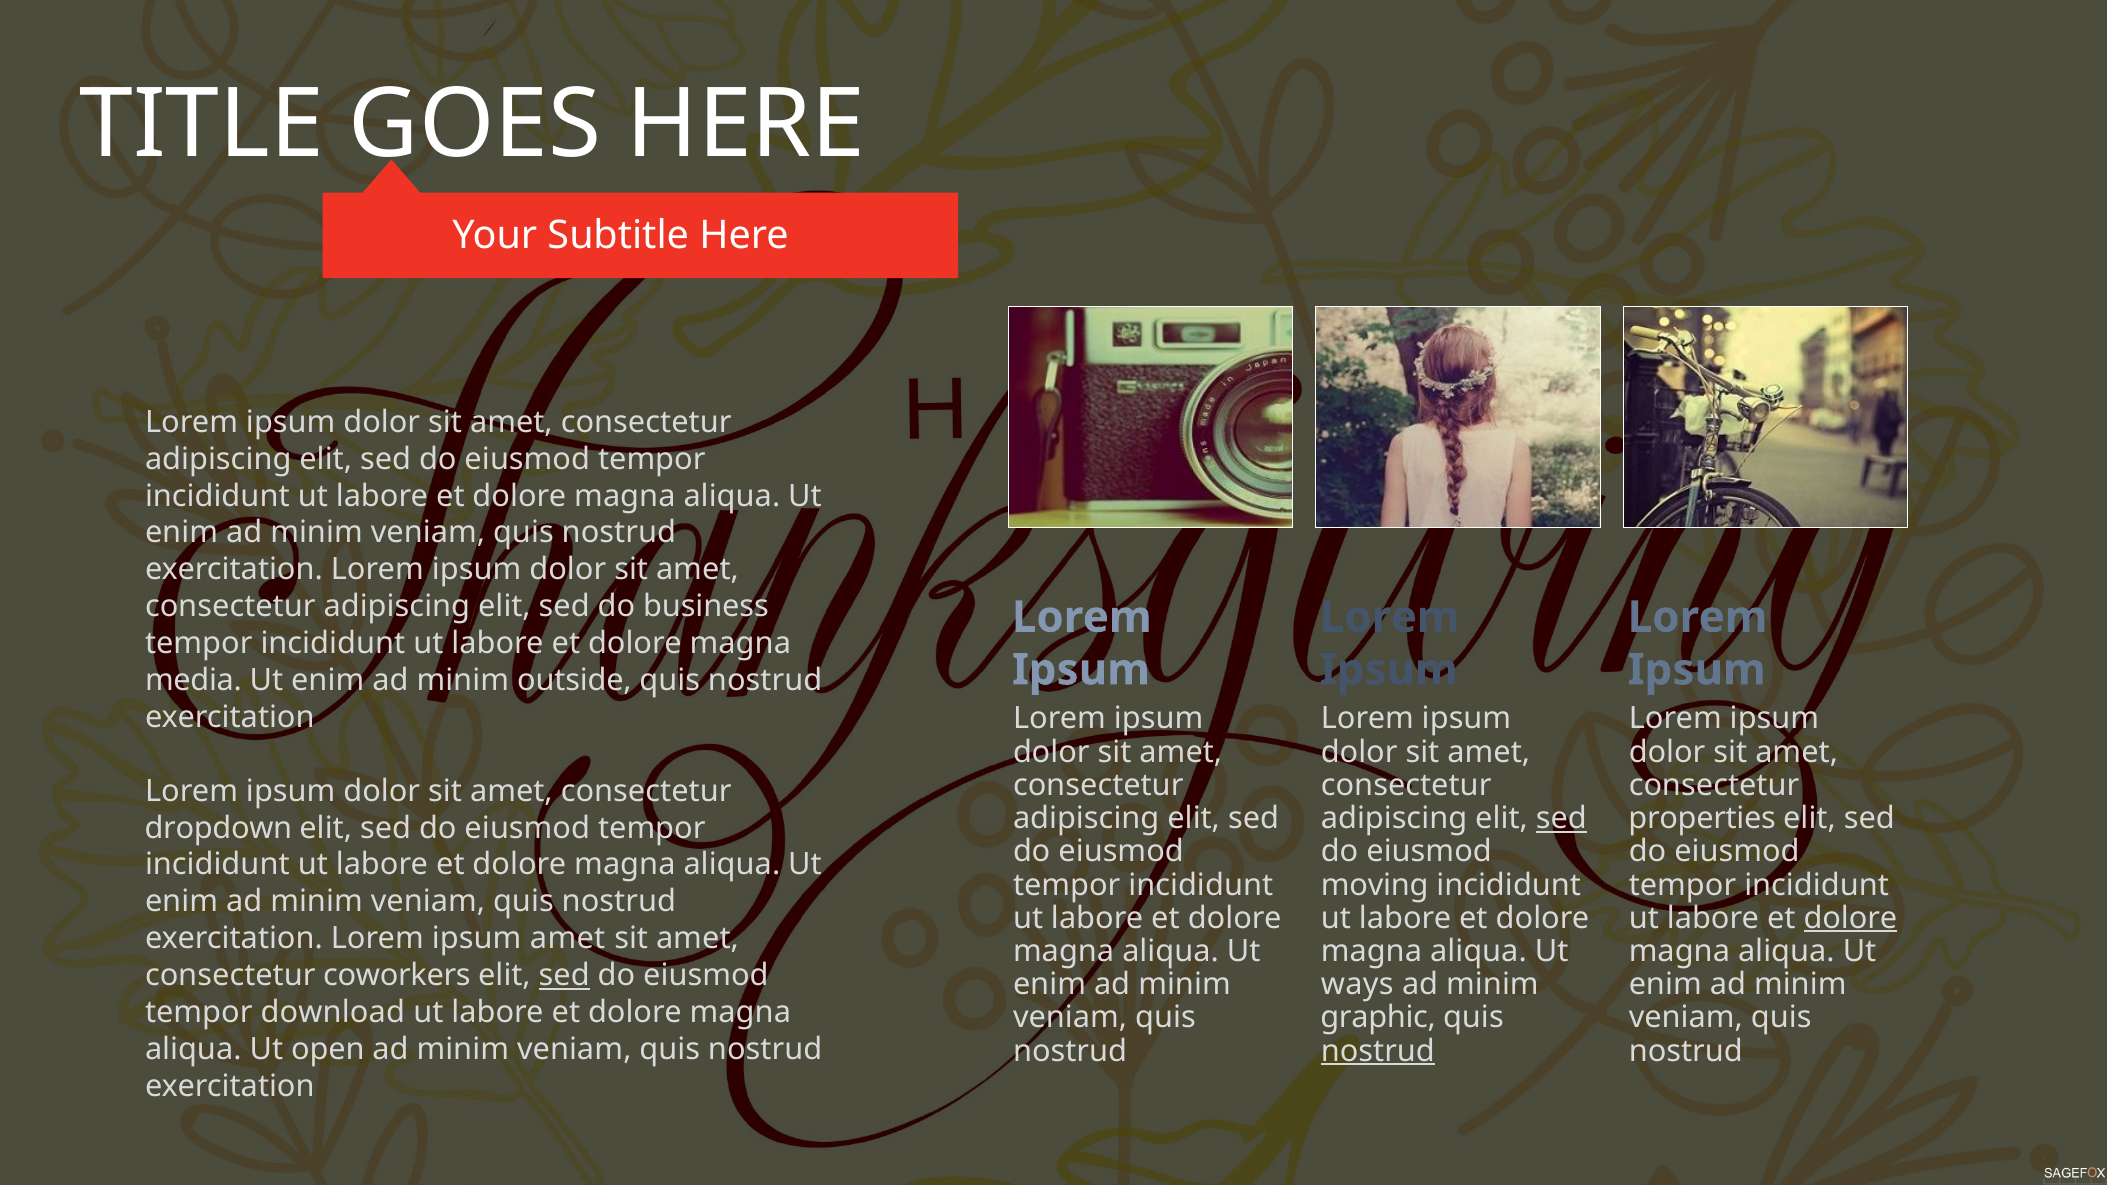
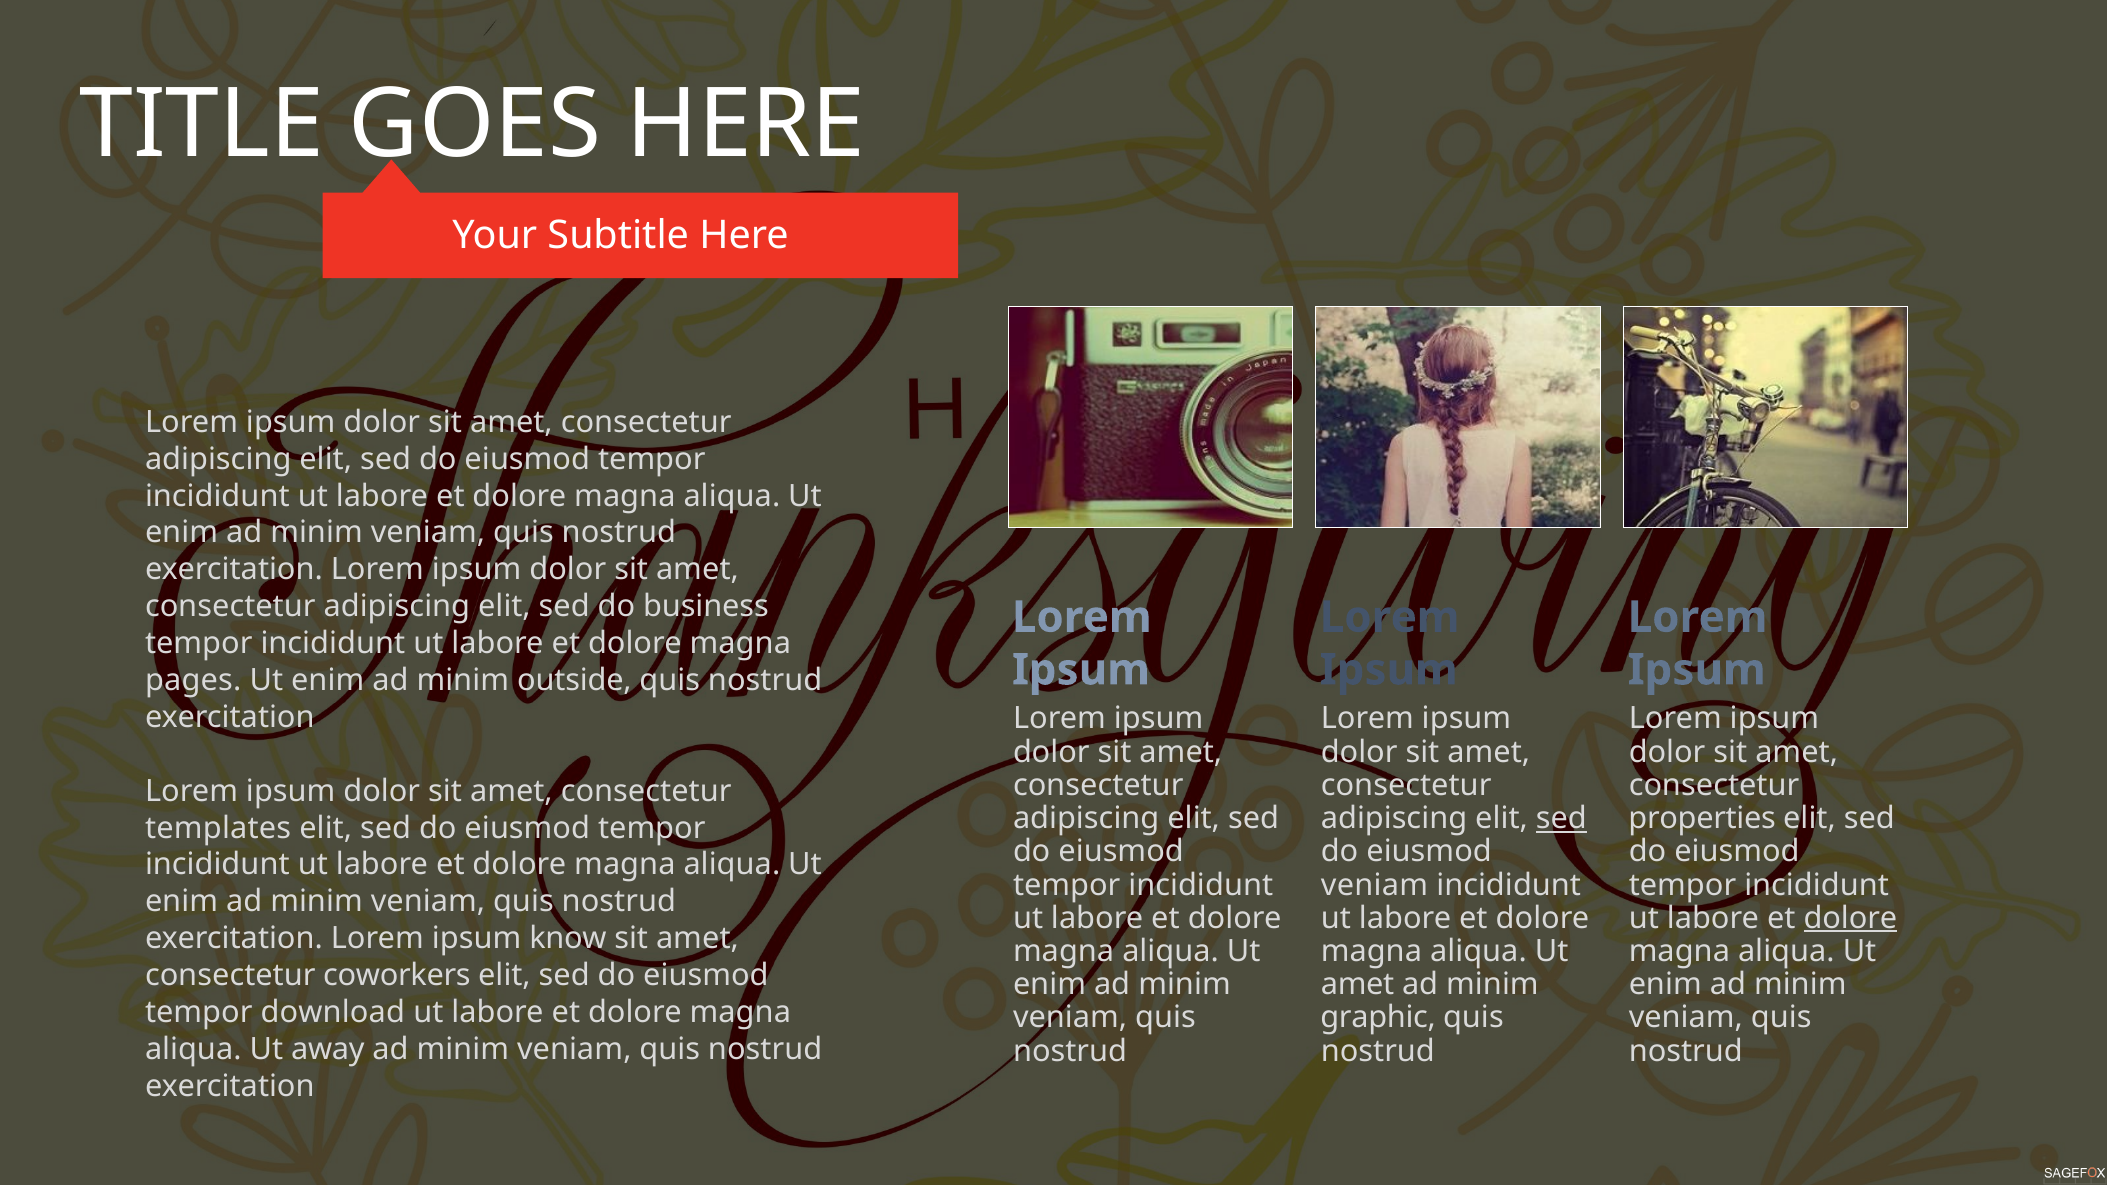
media: media -> pages
dropdown: dropdown -> templates
moving at (1375, 885): moving -> veniam
ipsum amet: amet -> know
sed at (564, 976) underline: present -> none
ways at (1357, 985): ways -> amet
open: open -> away
nostrud at (1378, 1051) underline: present -> none
